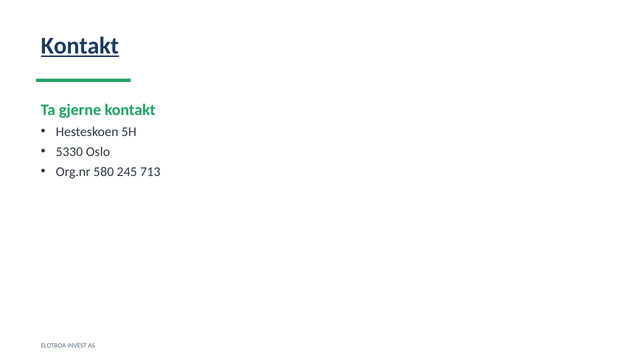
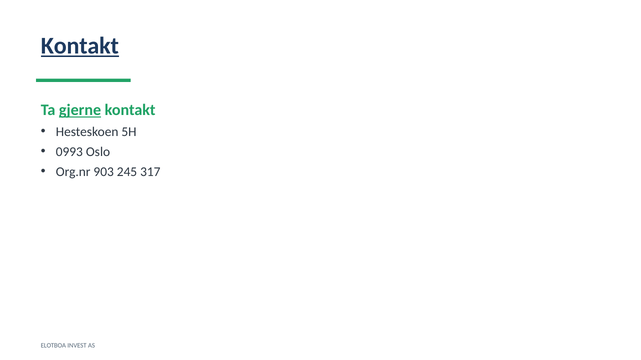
gjerne underline: none -> present
5330: 5330 -> 0993
580: 580 -> 903
713: 713 -> 317
